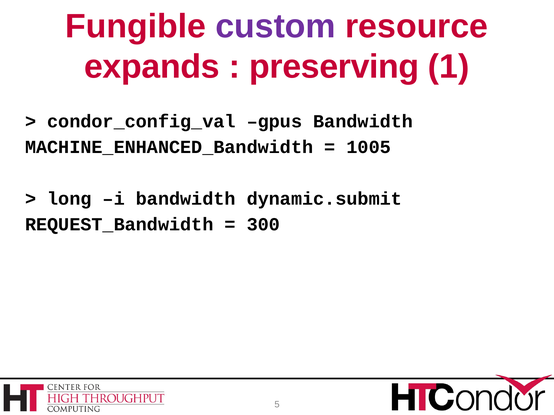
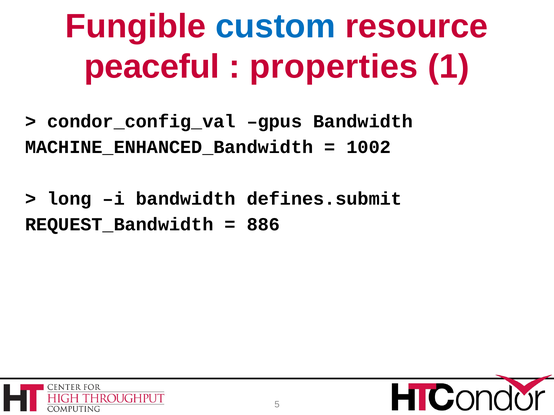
custom colour: purple -> blue
expands: expands -> peaceful
preserving: preserving -> properties
1005: 1005 -> 1002
dynamic.submit: dynamic.submit -> defines.submit
300: 300 -> 886
